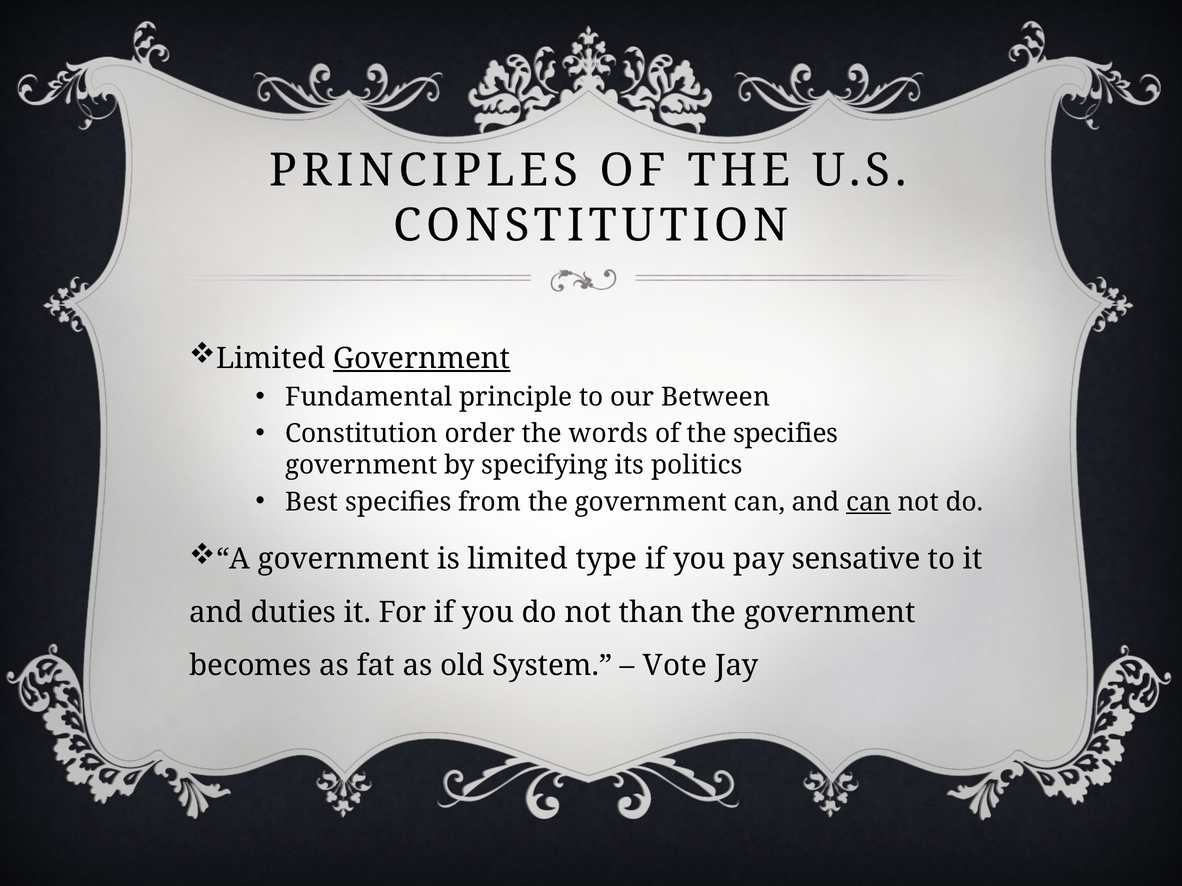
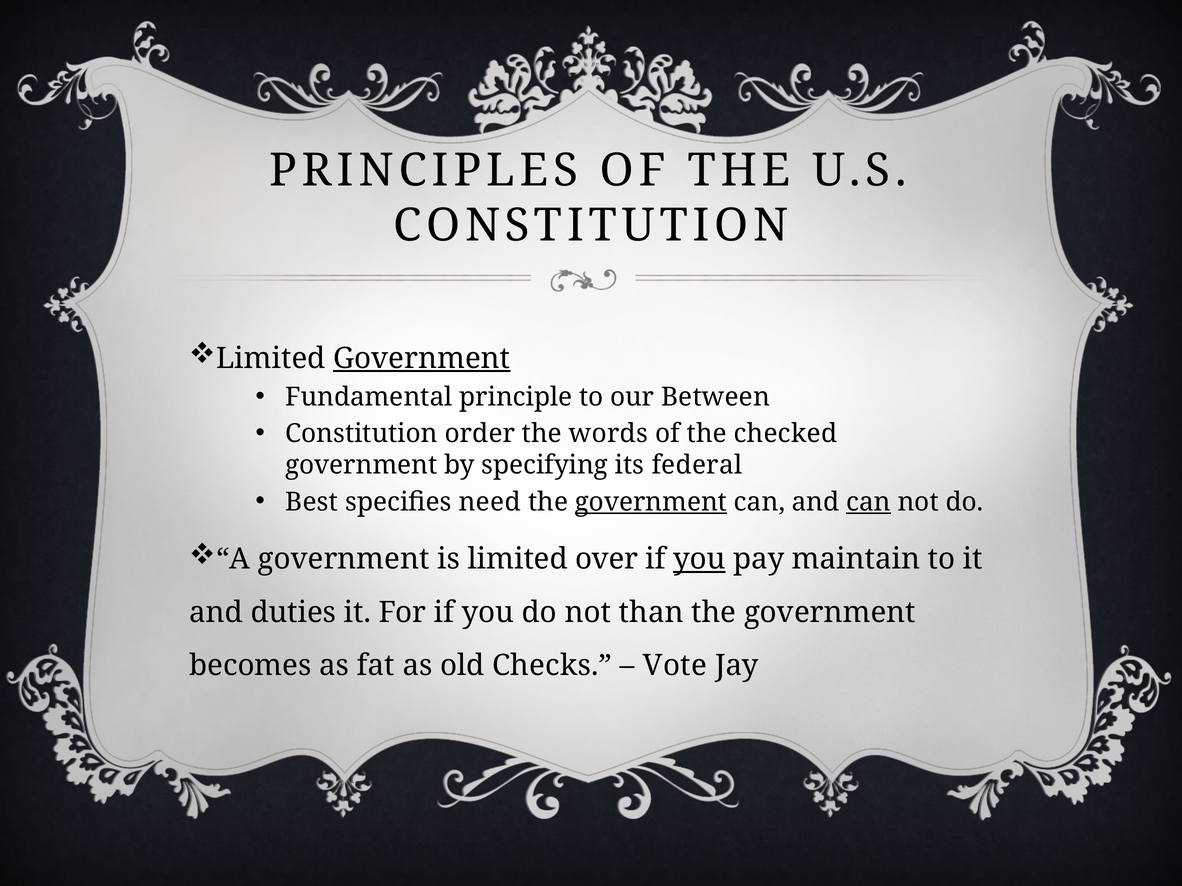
the specifies: specifies -> checked
politics: politics -> federal
from: from -> need
government at (651, 502) underline: none -> present
type: type -> over
you at (699, 560) underline: none -> present
sensative: sensative -> maintain
System: System -> Checks
